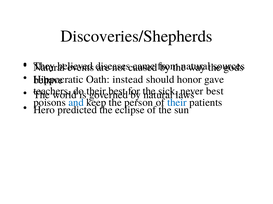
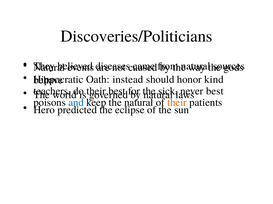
Discoveries/Shepherds: Discoveries/Shepherds -> Discoveries/Politicians
gave: gave -> kind
the person: person -> natural
their at (177, 103) colour: blue -> orange
